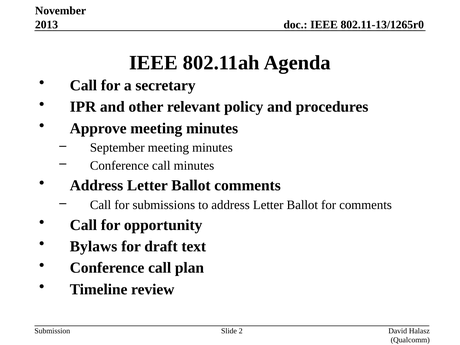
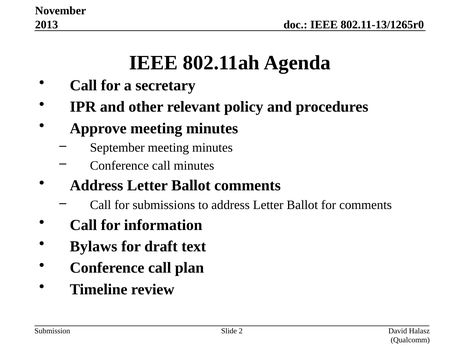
opportunity: opportunity -> information
